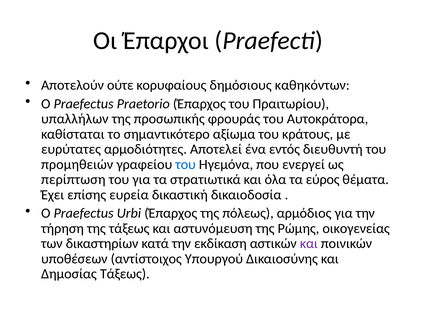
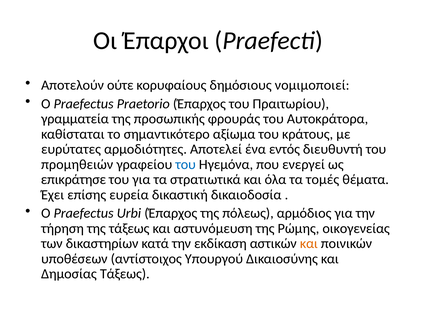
καθηκόντων: καθηκόντων -> νομιμοποιεί
υπαλλήλων: υπαλλήλων -> γραμματεία
περίπτωση: περίπτωση -> επικράτησε
εύρος: εύρος -> τομές
και at (309, 244) colour: purple -> orange
